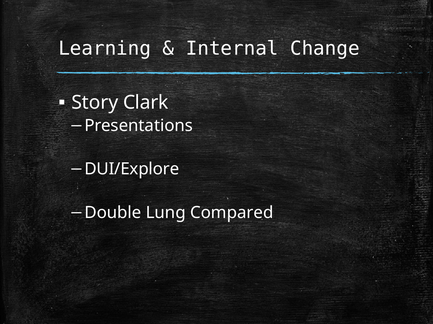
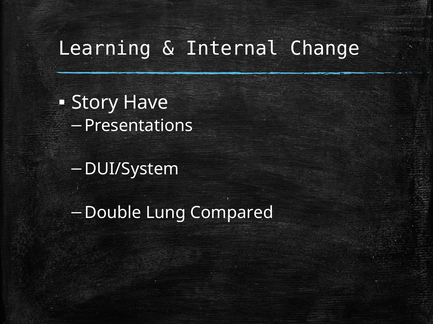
Clark: Clark -> Have
DUI/Explore: DUI/Explore -> DUI/System
